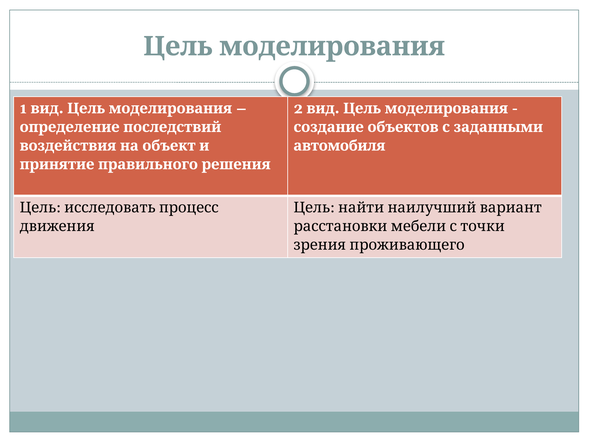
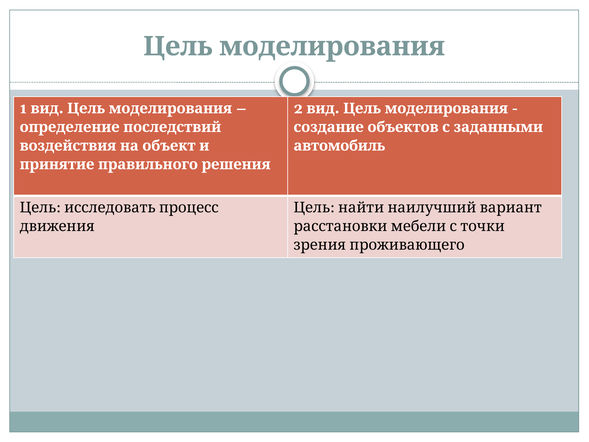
автомобиля: автомобиля -> автомобиль
